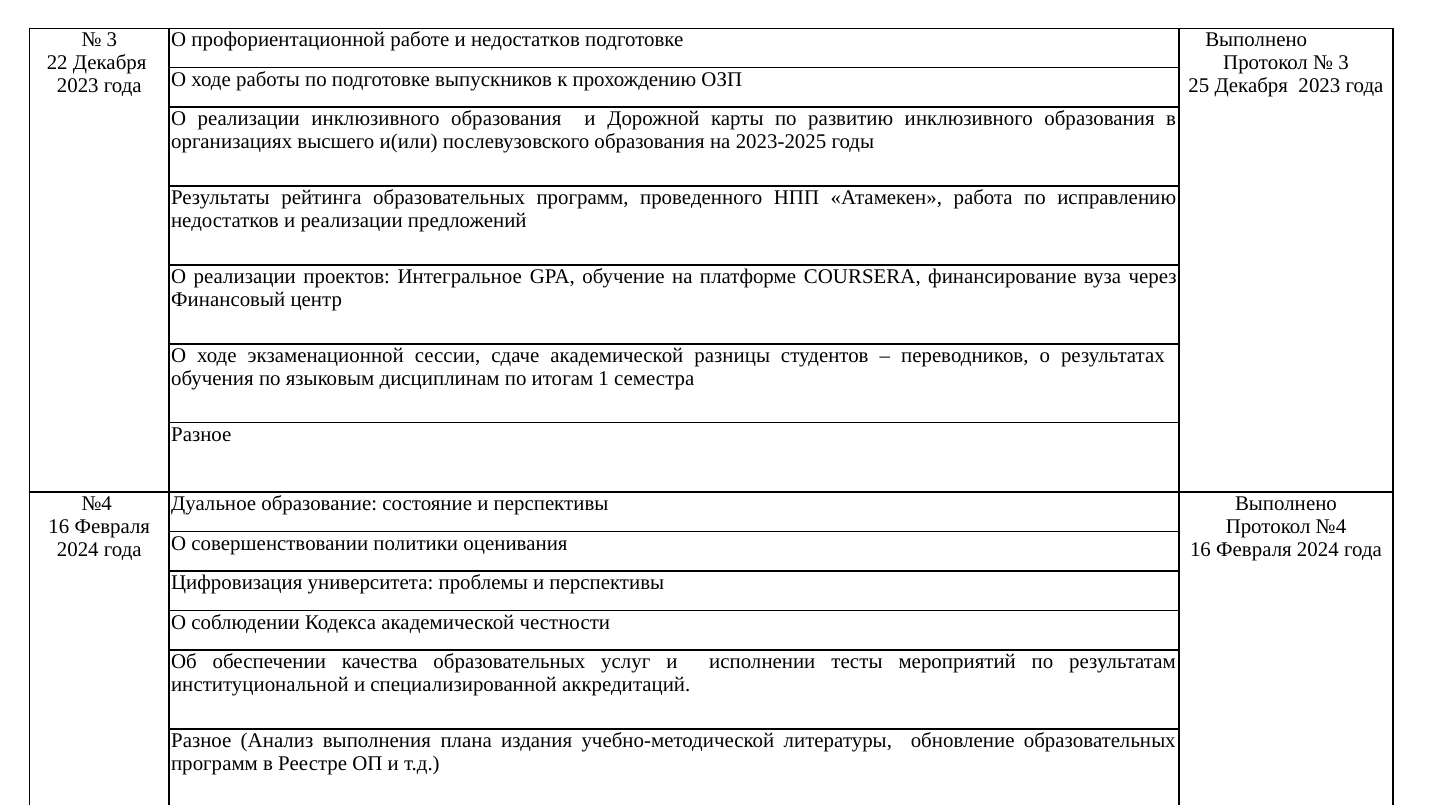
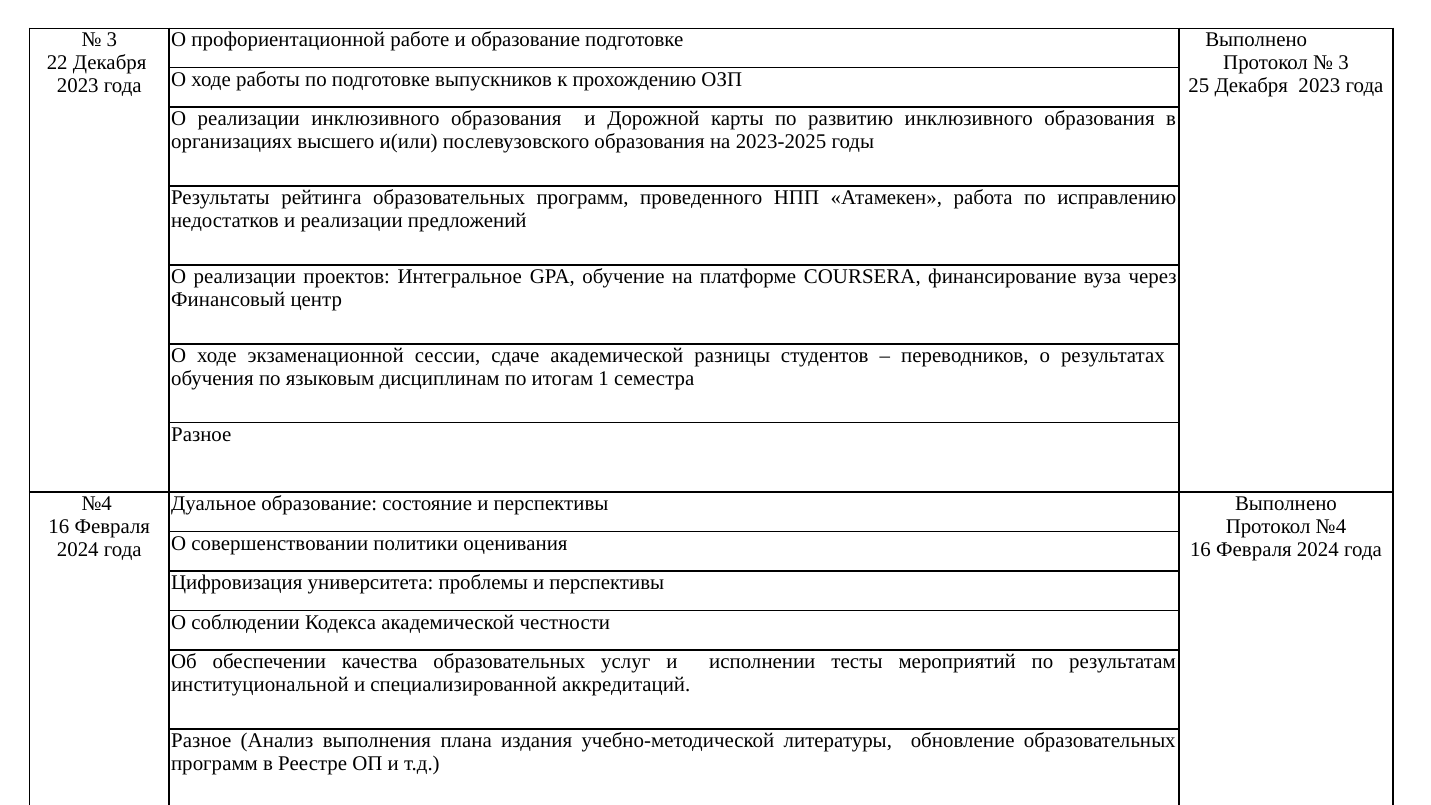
и недостатков: недостатков -> образование
